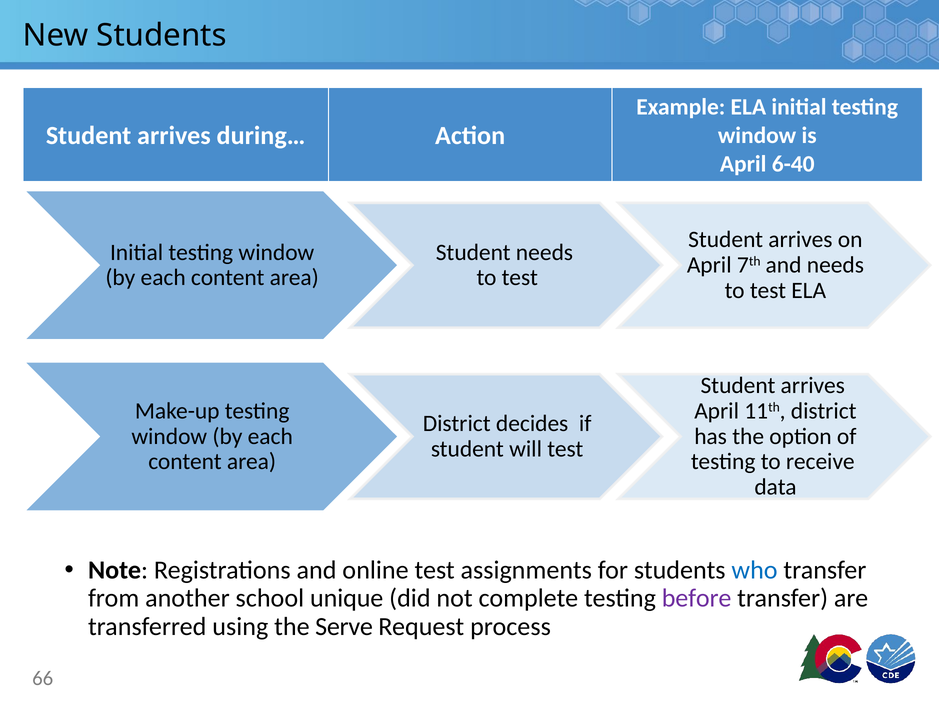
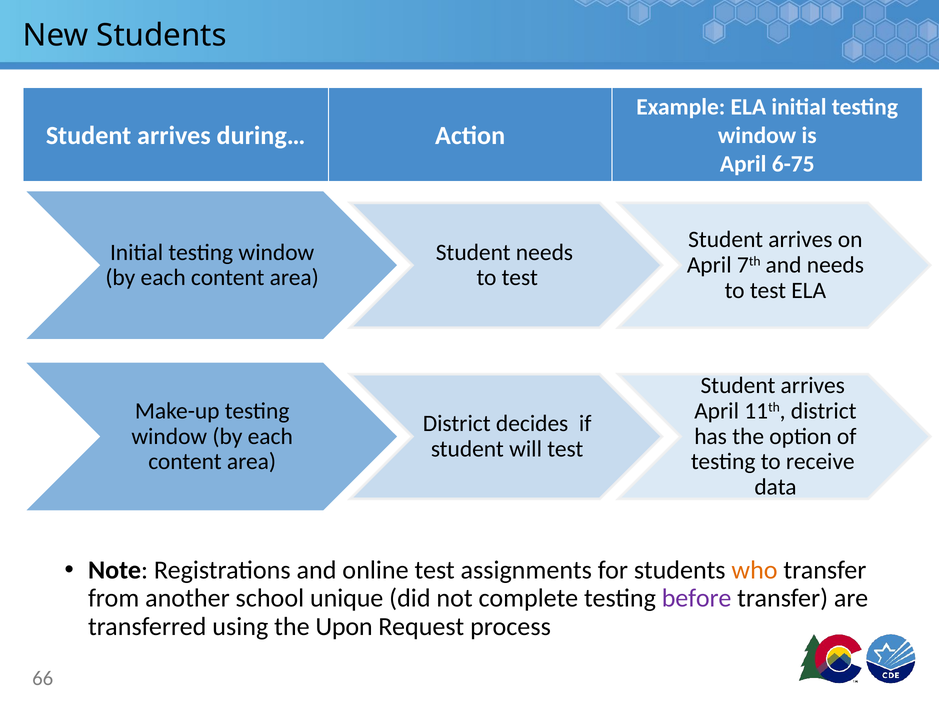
6-40: 6-40 -> 6-75
who colour: blue -> orange
Serve: Serve -> Upon
